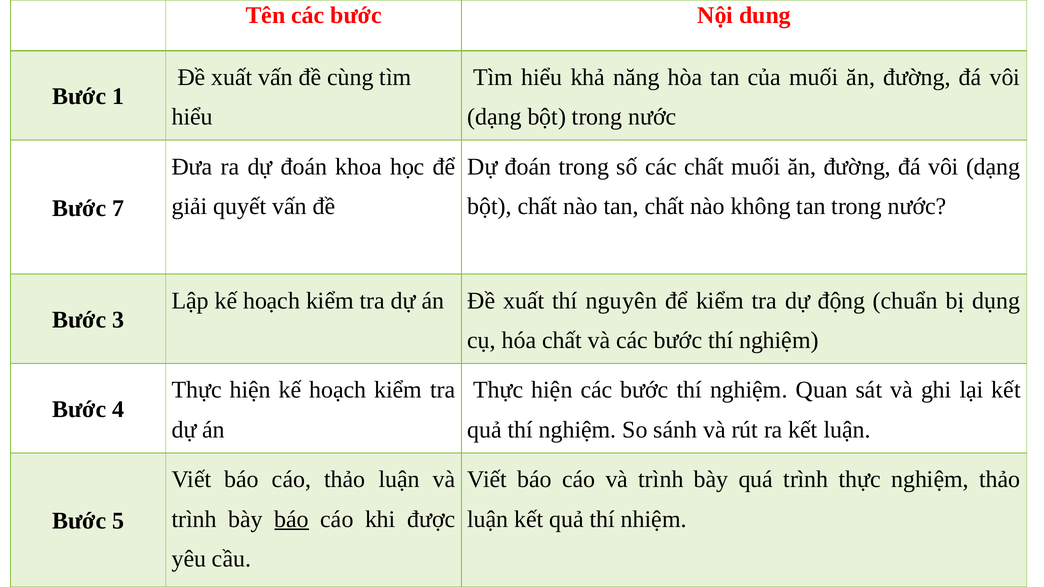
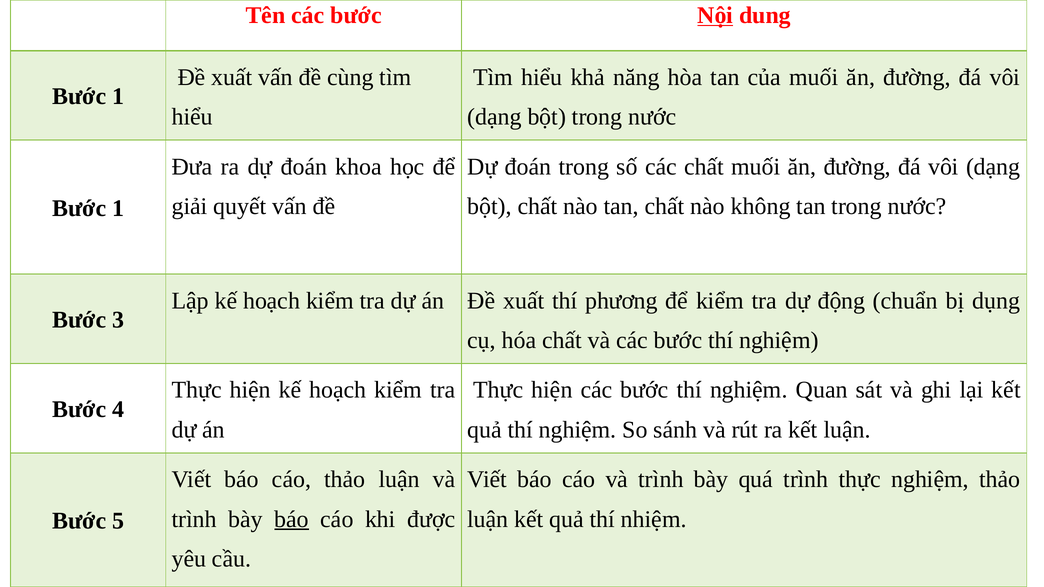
Nội underline: none -> present
7 at (118, 208): 7 -> 1
nguyên: nguyên -> phương
